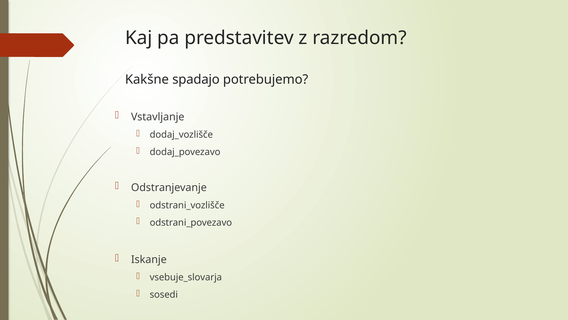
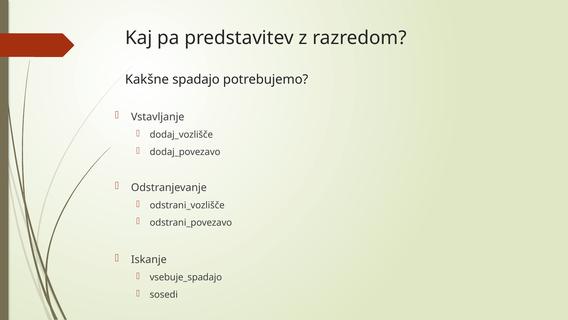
vsebuje_slovarja: vsebuje_slovarja -> vsebuje_spadajo
